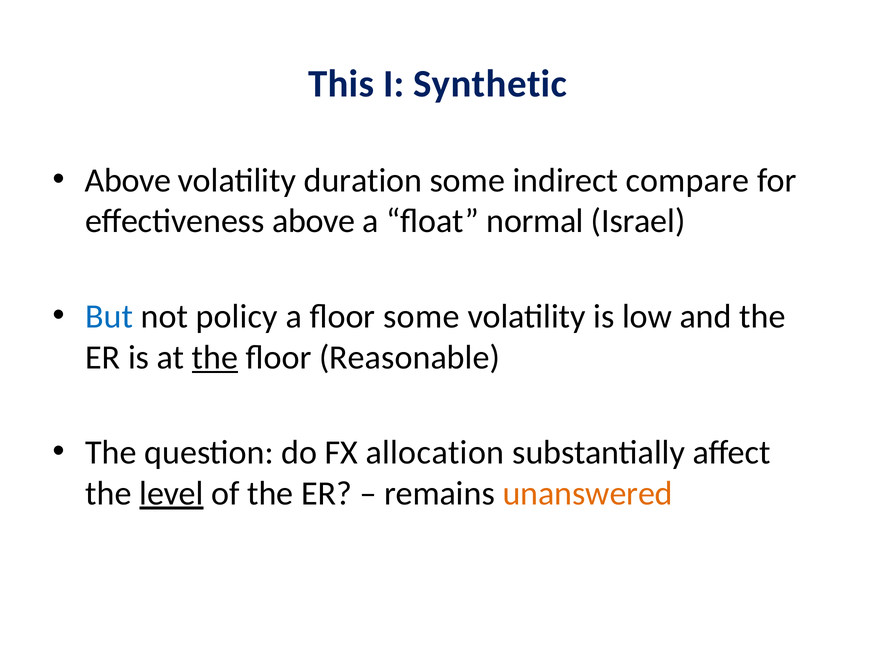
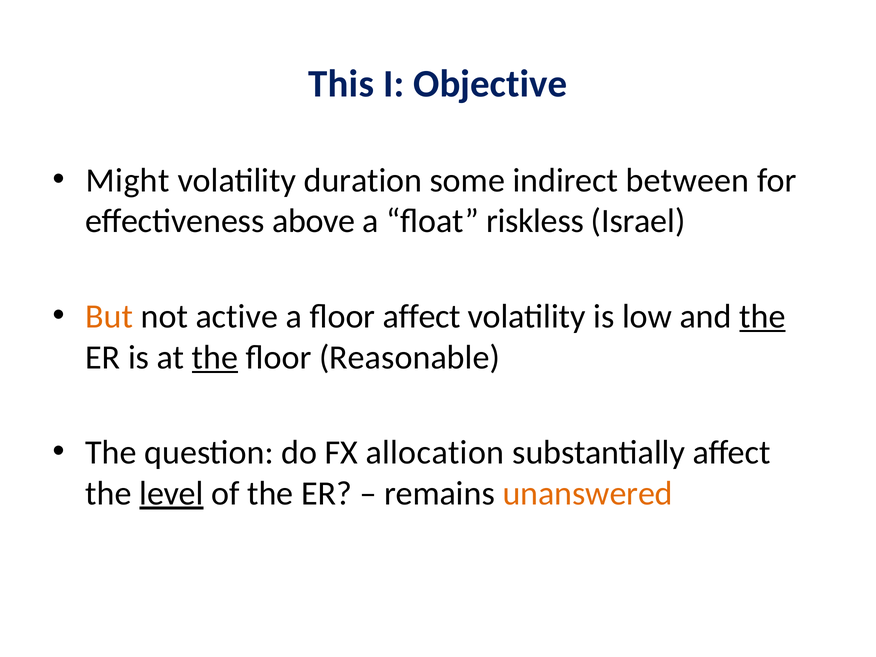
Synthetic: Synthetic -> Objective
Above at (128, 180): Above -> Might
compare: compare -> between
normal: normal -> riskless
But colour: blue -> orange
policy: policy -> active
floor some: some -> affect
the at (762, 316) underline: none -> present
